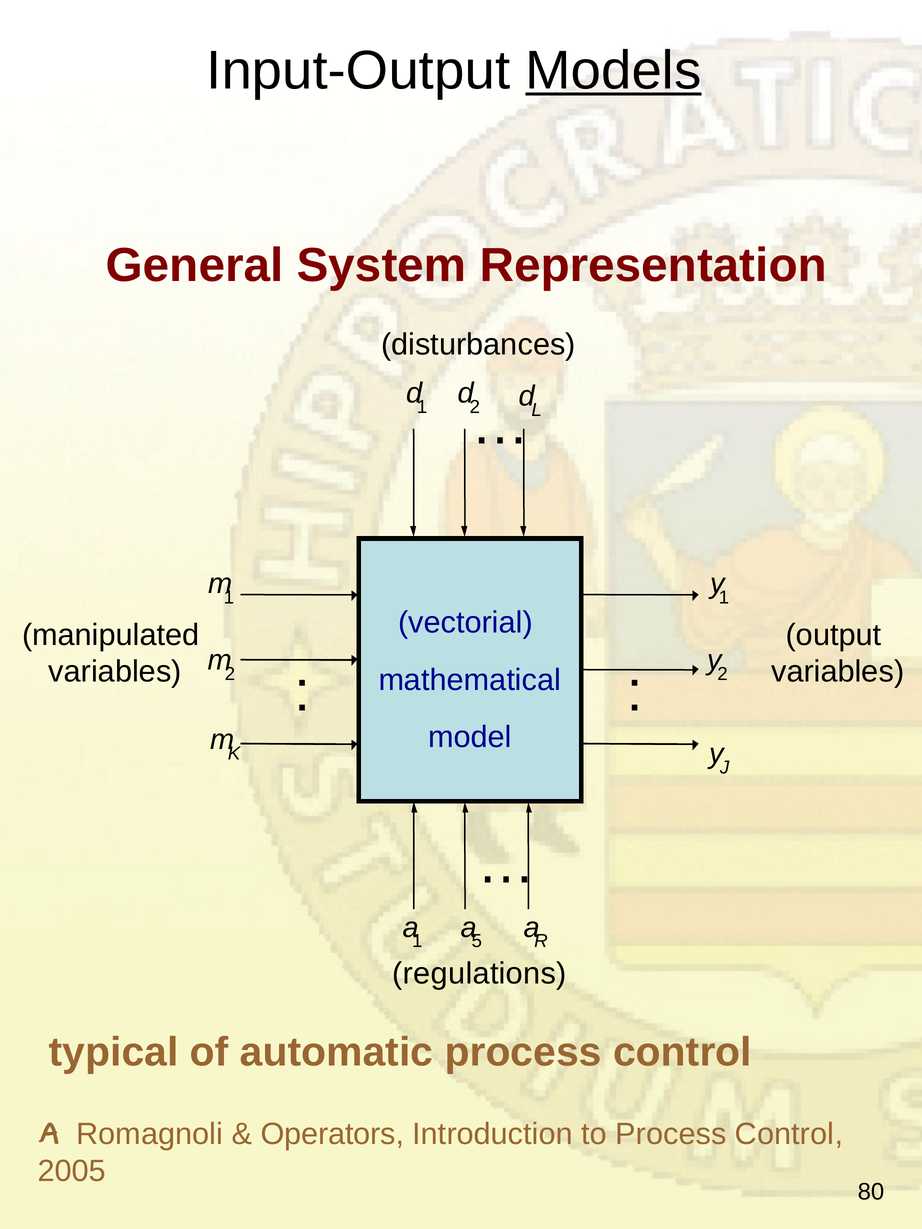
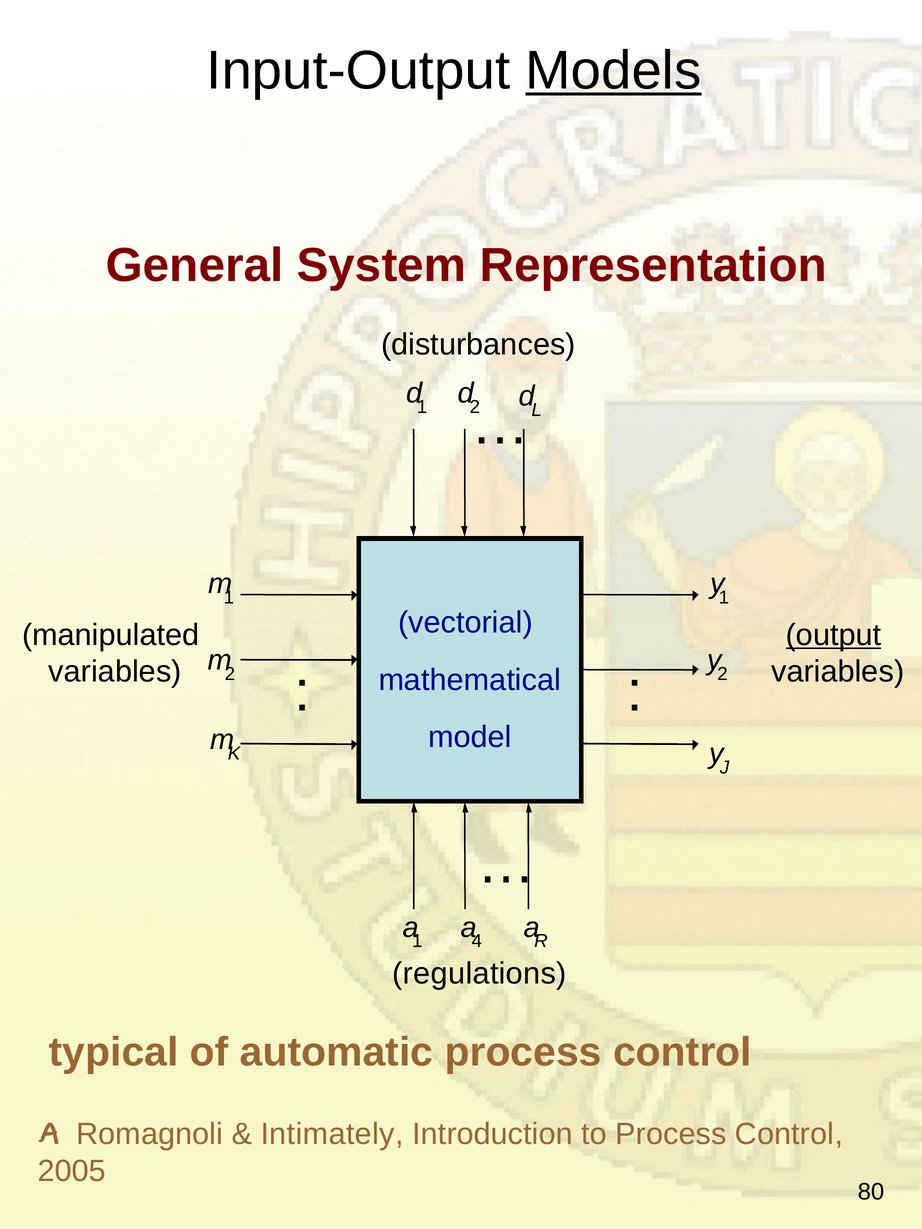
output underline: none -> present
5: 5 -> 4
Operators: Operators -> Intimately
